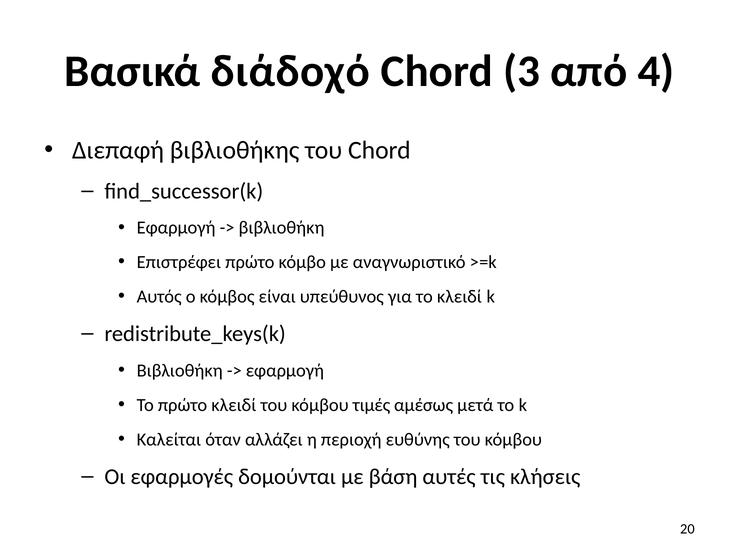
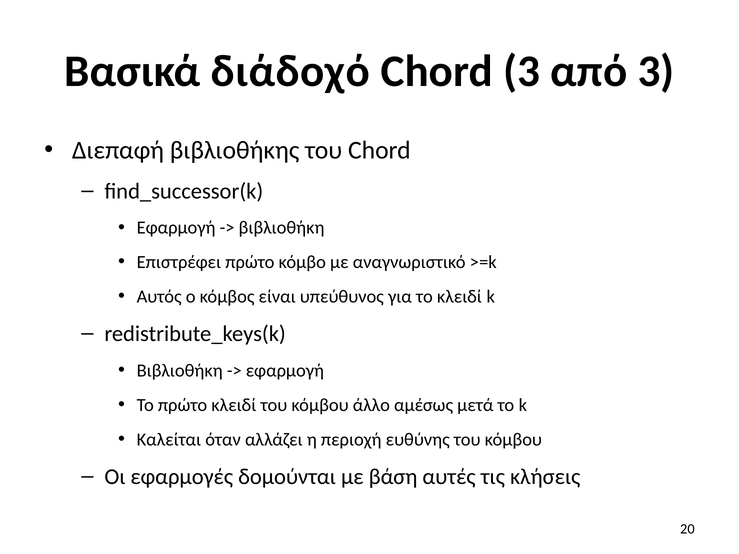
από 4: 4 -> 3
τιμές: τιμές -> άλλο
